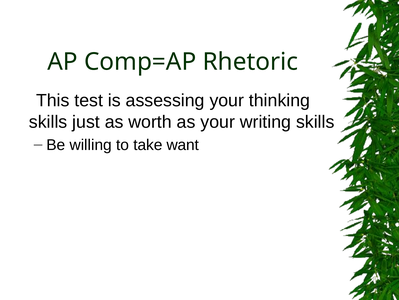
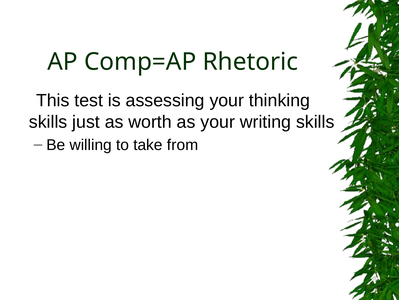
want: want -> from
